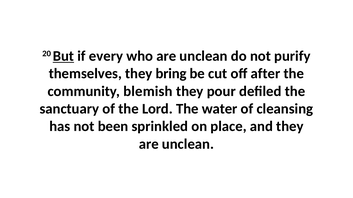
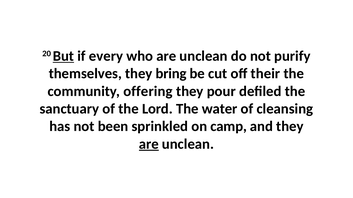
after: after -> their
blemish: blemish -> offering
place: place -> camp
are at (149, 144) underline: none -> present
